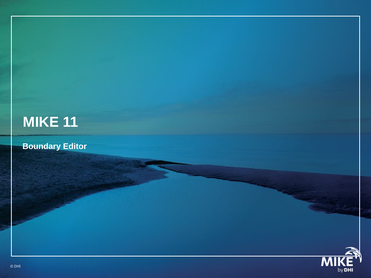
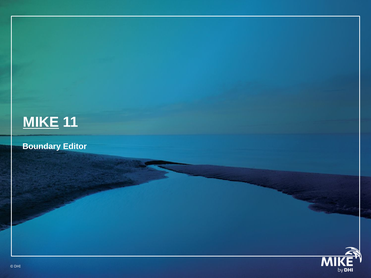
MIKE underline: none -> present
